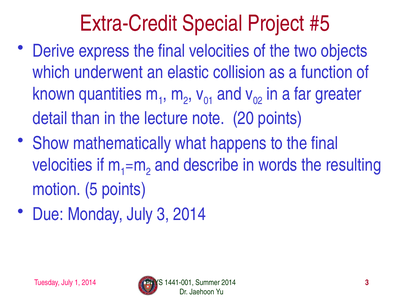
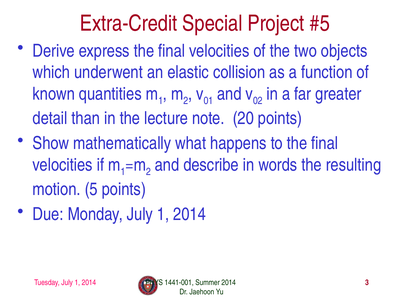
Monday July 3: 3 -> 1
